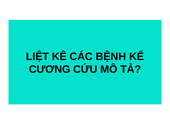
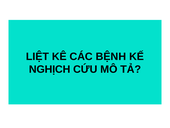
CƯƠNG: CƯƠNG -> NGHỊCH
